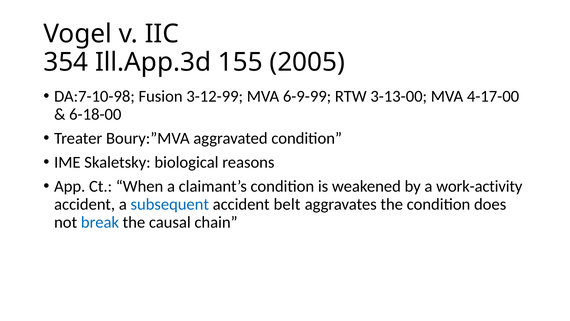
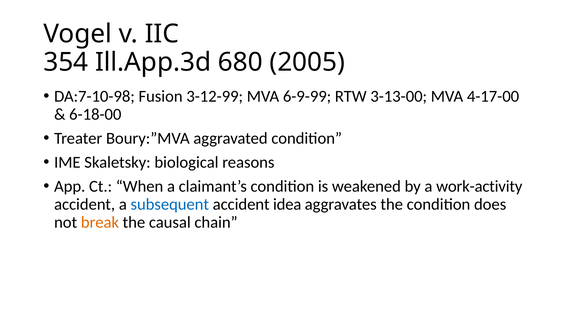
155: 155 -> 680
belt: belt -> idea
break colour: blue -> orange
